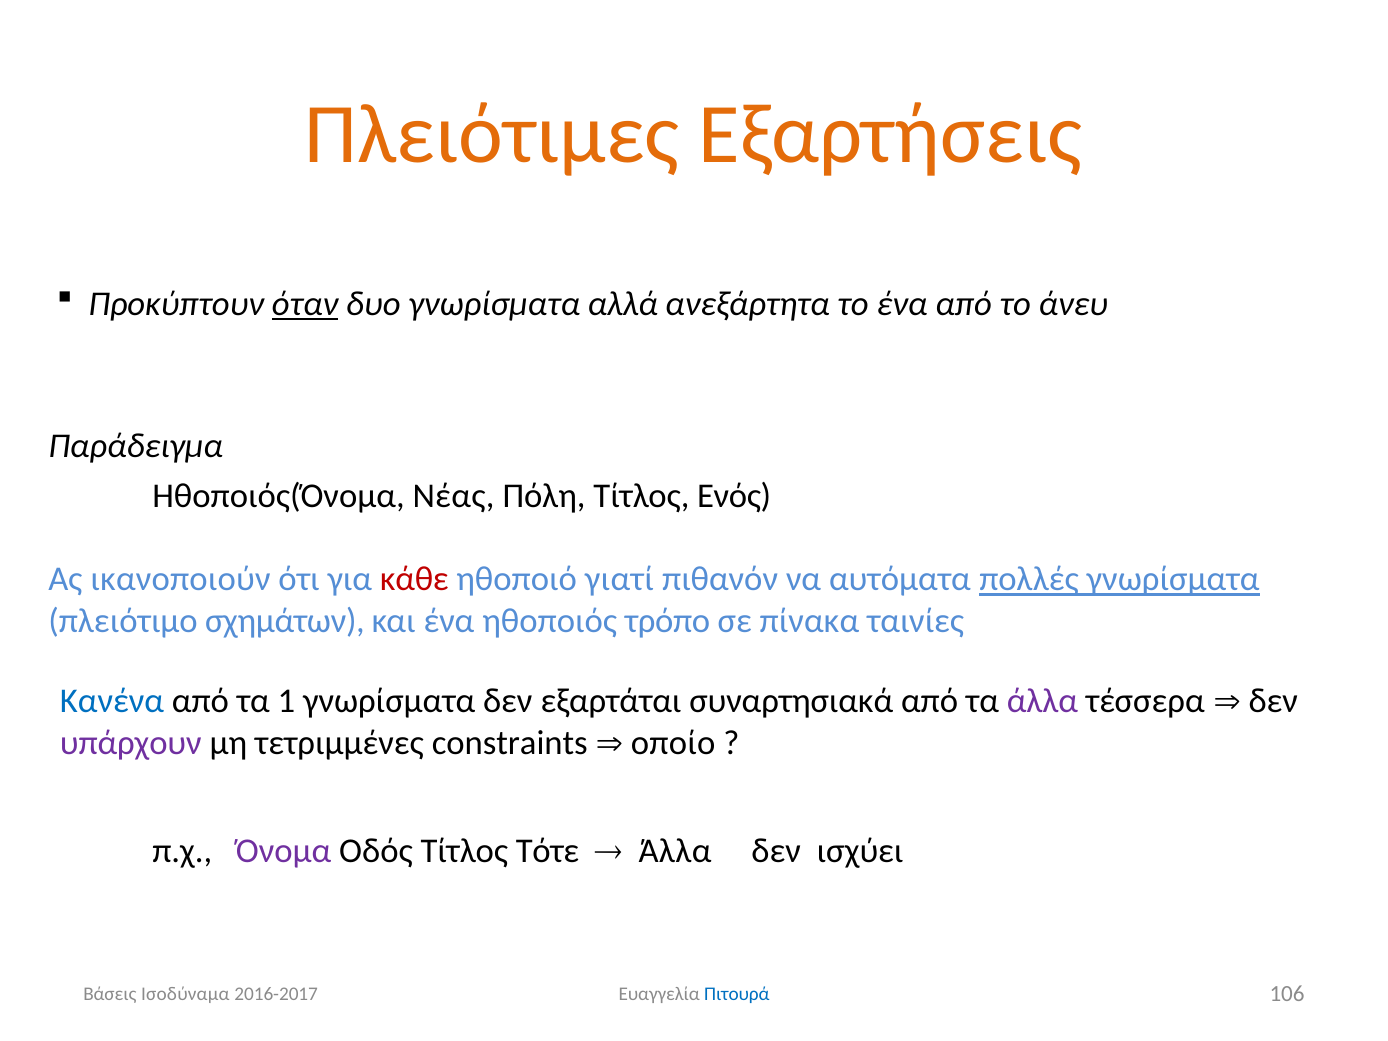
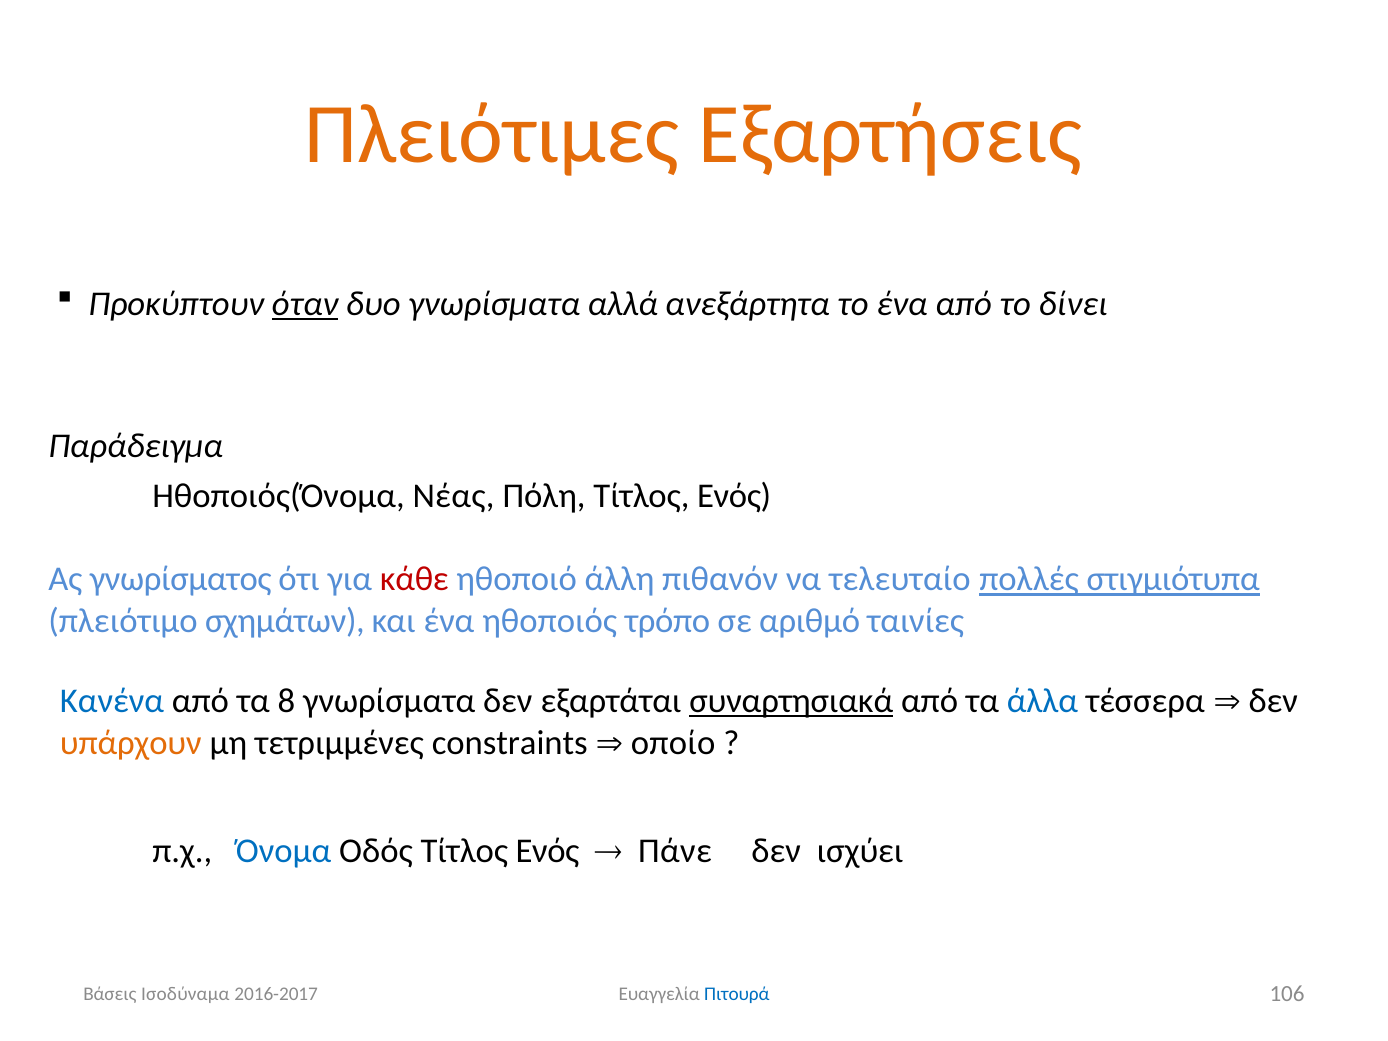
άνευ: άνευ -> δίνει
ικανοποιούν: ικανοποιούν -> γνωρίσματος
γιατί: γιατί -> άλλη
αυτόματα: αυτόματα -> τελευταίο
πολλές γνωρίσματα: γνωρίσματα -> στιγμιότυπα
πίνακα: πίνακα -> αριθμό
1: 1 -> 8
συναρτησιακά underline: none -> present
άλλα at (1043, 701) colour: purple -> blue
υπάρχουν colour: purple -> orange
Όνομα colour: purple -> blue
Οδός Τίτλος Τότε: Τότε -> Ενός
Άλλα at (675, 851): Άλλα -> Πάνε
